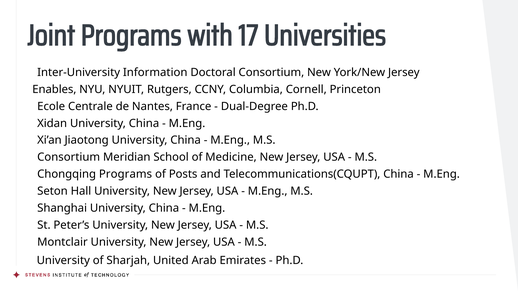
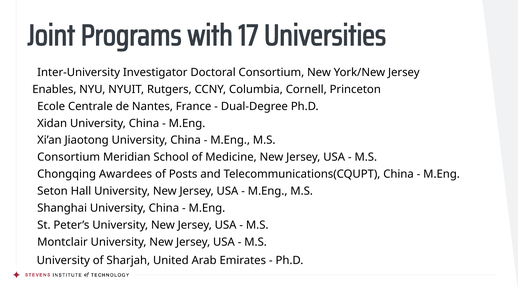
Information: Information -> Investigator
Chongqing Programs: Programs -> Awardees
